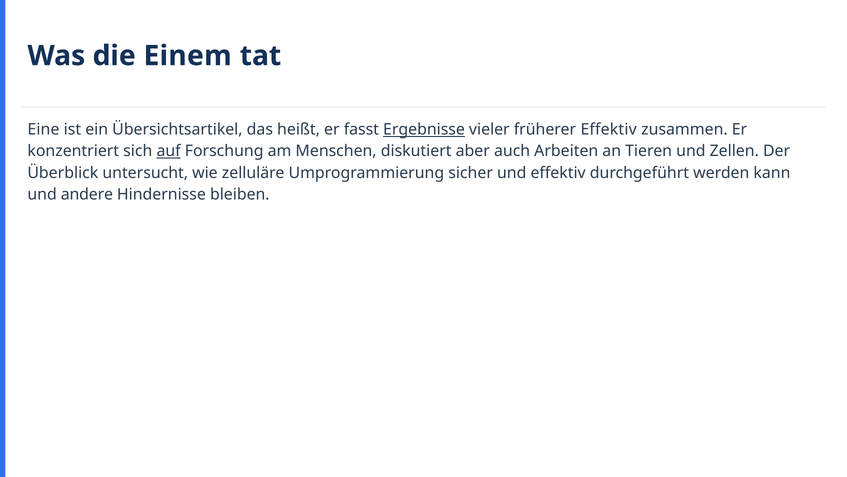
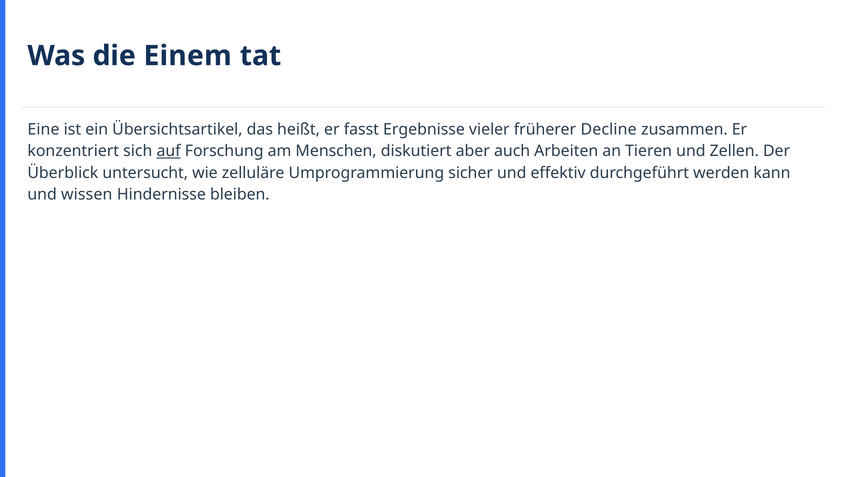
Ergebnisse underline: present -> none
früherer Effektiv: Effektiv -> Decline
andere: andere -> wissen
